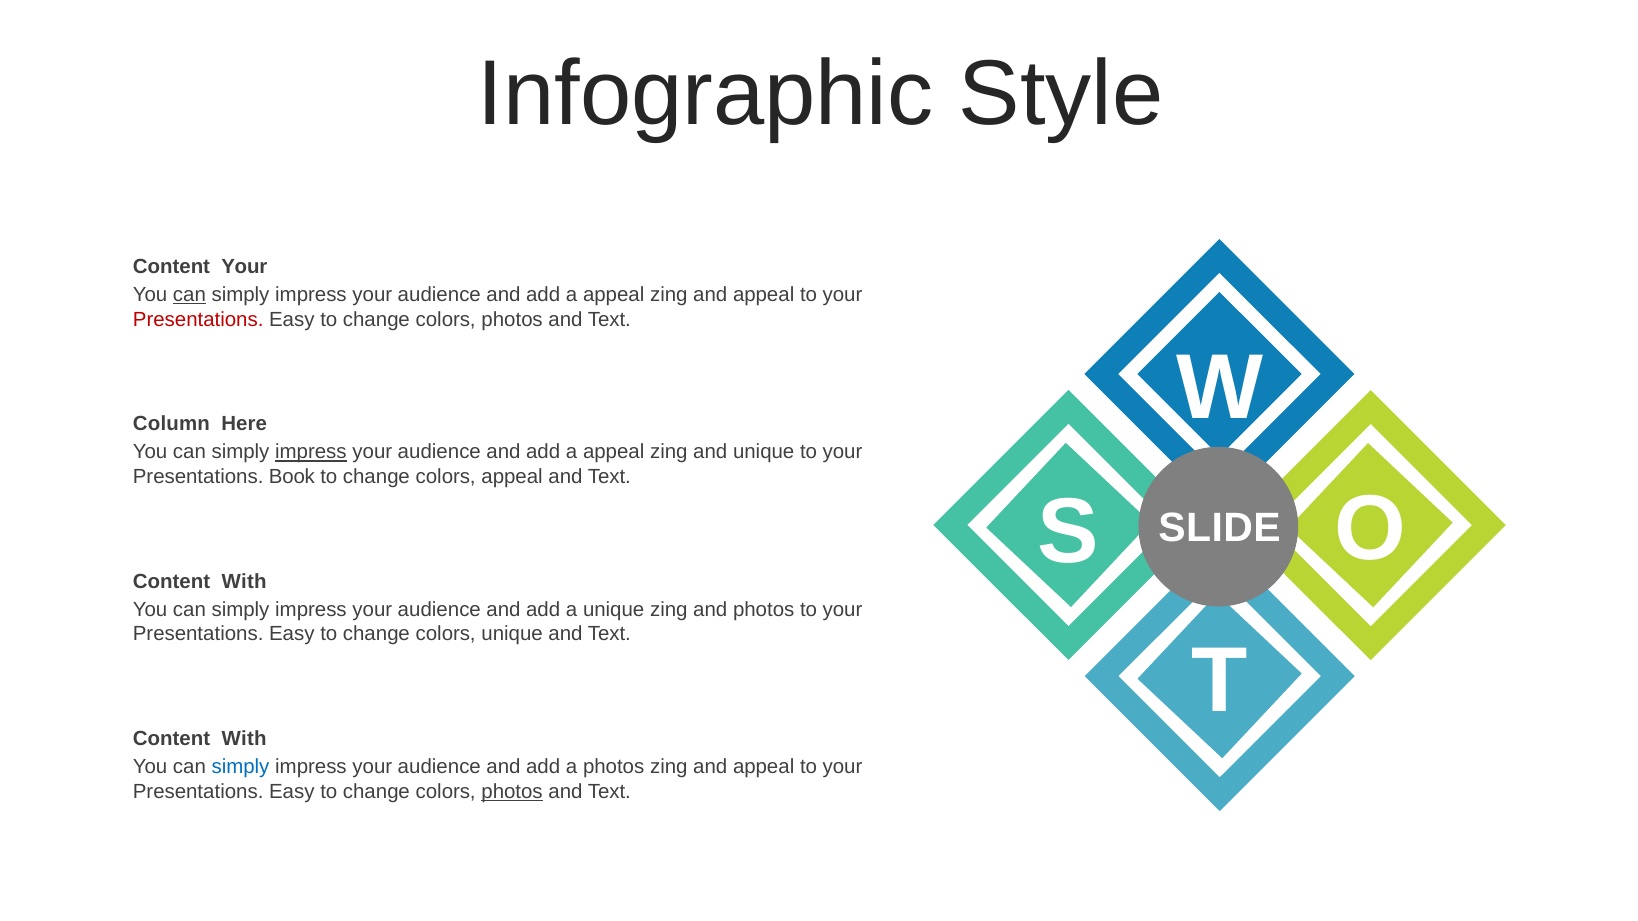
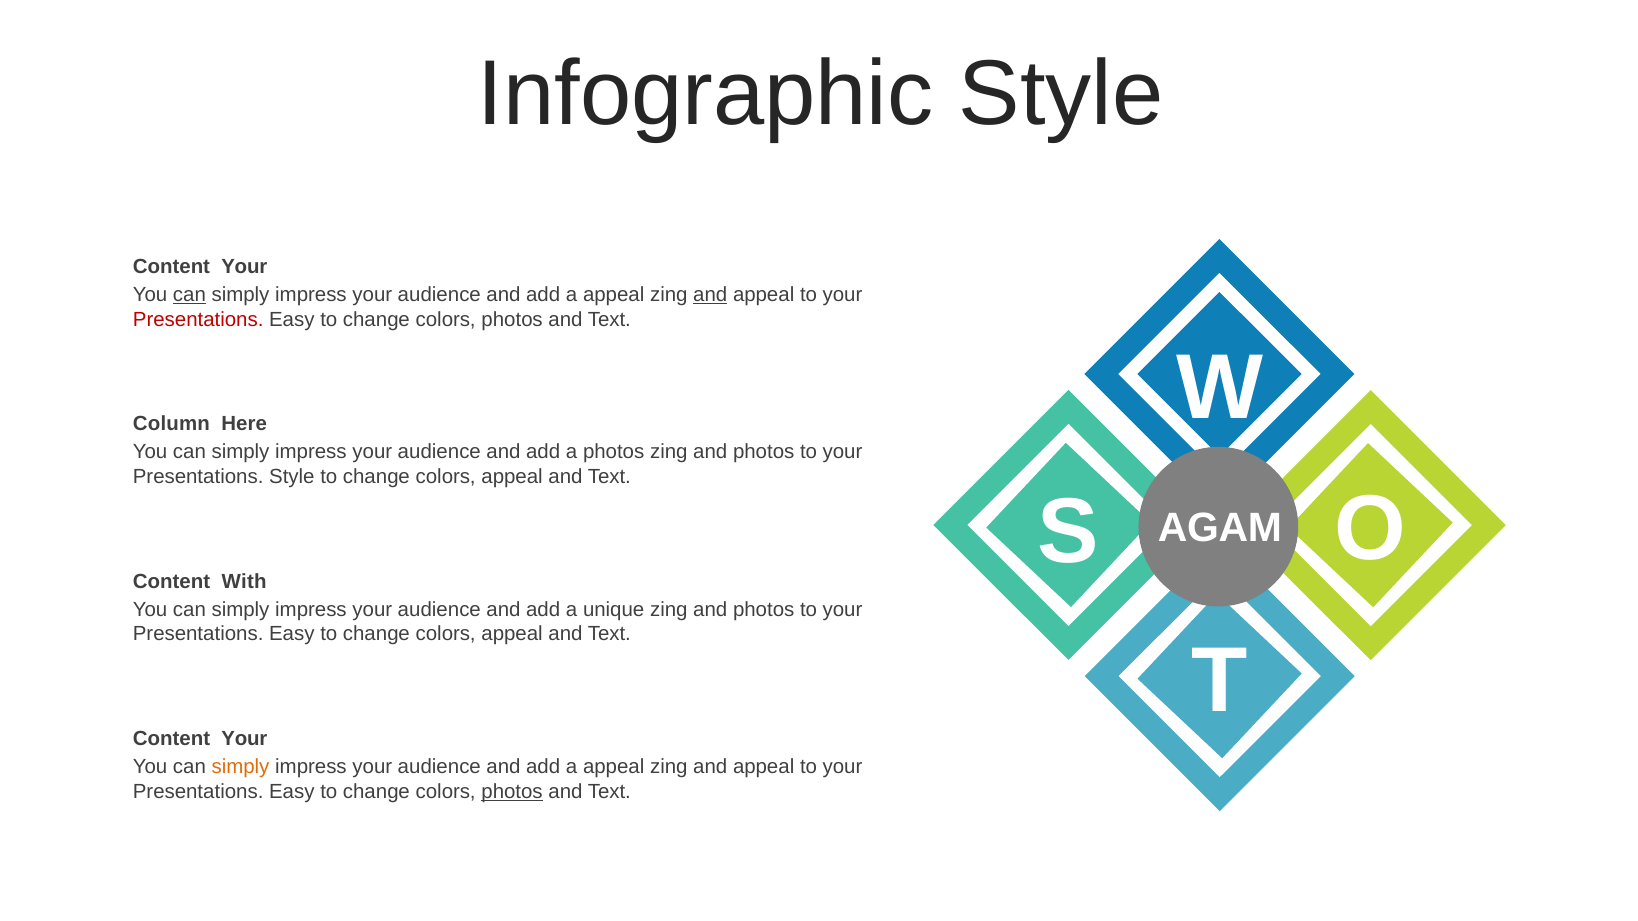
and at (710, 295) underline: none -> present
impress at (311, 452) underline: present -> none
appeal at (614, 452): appeal -> photos
unique at (764, 452): unique -> photos
Presentations Book: Book -> Style
SLIDE: SLIDE -> AGAM
unique at (512, 634): unique -> appeal
With at (244, 739): With -> Your
simply at (241, 767) colour: blue -> orange
photos at (614, 767): photos -> appeal
